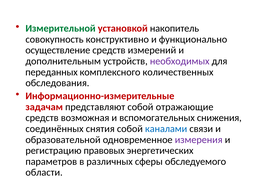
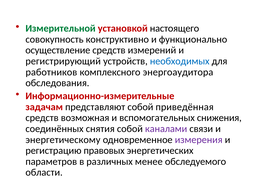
накопитель: накопитель -> настоящего
дополнительным: дополнительным -> регистрирующий
необходимых colour: purple -> blue
переданных: переданных -> работников
количественных: количественных -> энергоаудитора
отражающие: отражающие -> приведённая
каналами colour: blue -> purple
образовательной: образовательной -> энергетическому
сферы: сферы -> менее
